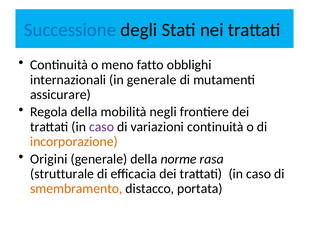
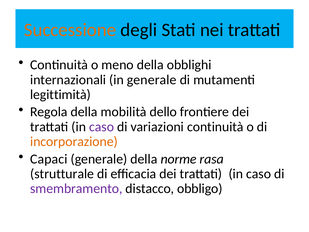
Successione colour: blue -> orange
meno fatto: fatto -> della
assicurare: assicurare -> legittimità
negli: negli -> dello
Origini: Origini -> Capaci
smembramento colour: orange -> purple
portata: portata -> obbligo
